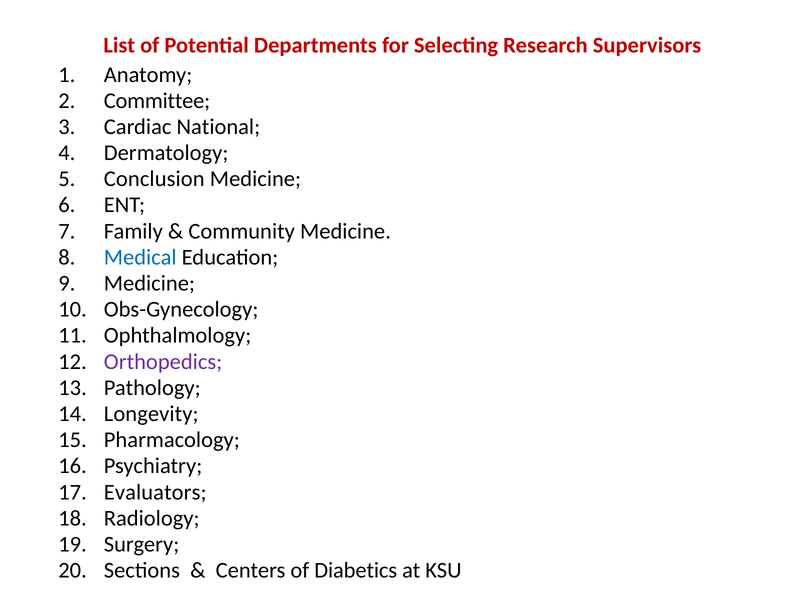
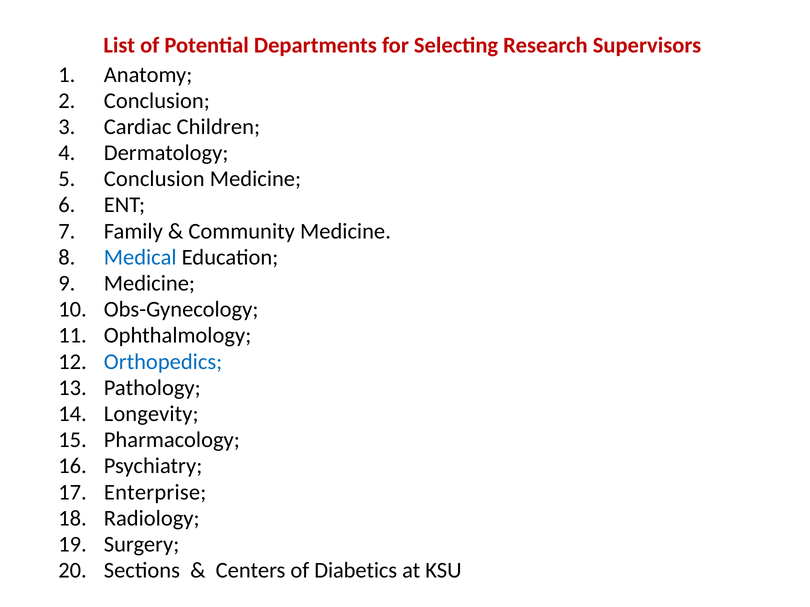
Committee at (157, 101): Committee -> Conclusion
National: National -> Children
Orthopedics colour: purple -> blue
Evaluators: Evaluators -> Enterprise
